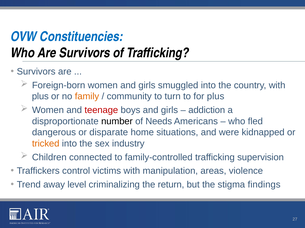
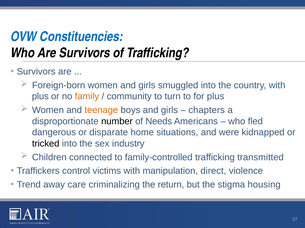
teenage colour: red -> orange
addiction: addiction -> chapters
tricked colour: orange -> black
supervision: supervision -> transmitted
areas: areas -> direct
level: level -> care
findings: findings -> housing
